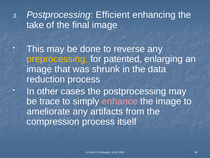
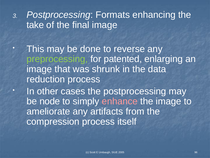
Efficient: Efficient -> Formats
preprocessing colour: yellow -> light green
trace: trace -> node
